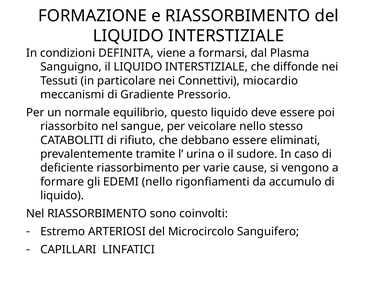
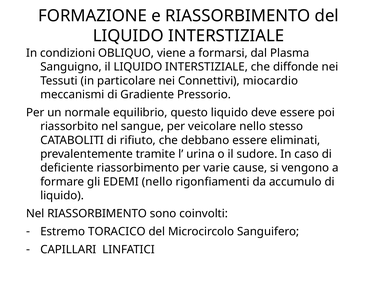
DEFINITA: DEFINITA -> OBLIQUO
ARTERIOSI: ARTERIOSI -> TORACICO
